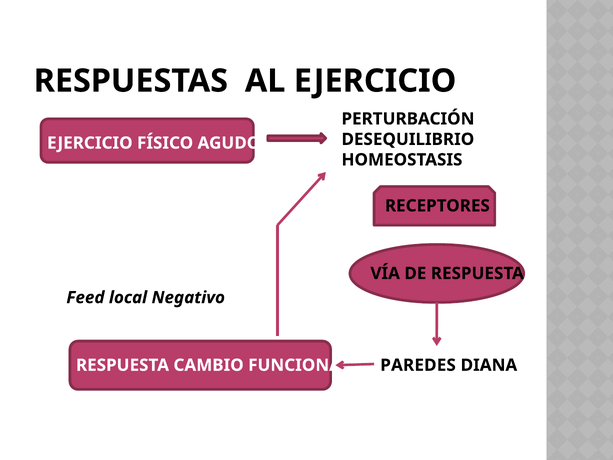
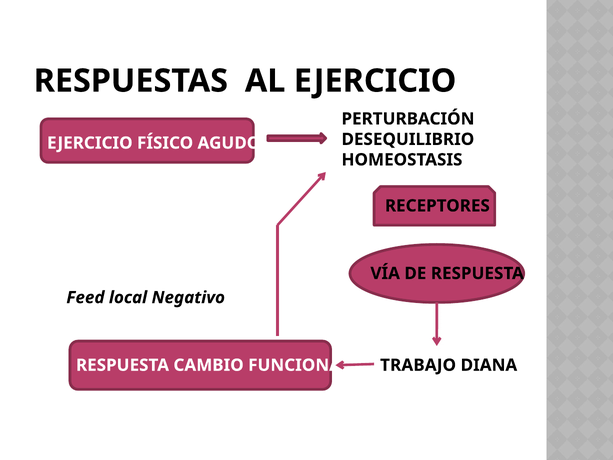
PAREDES: PAREDES -> TRABAJO
